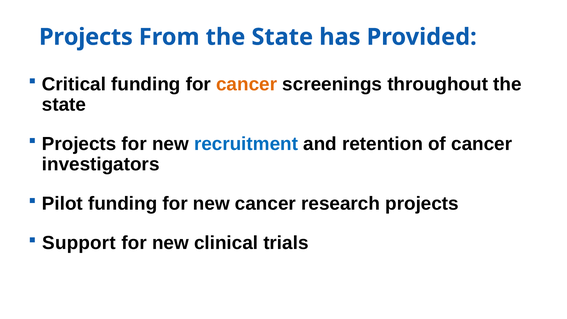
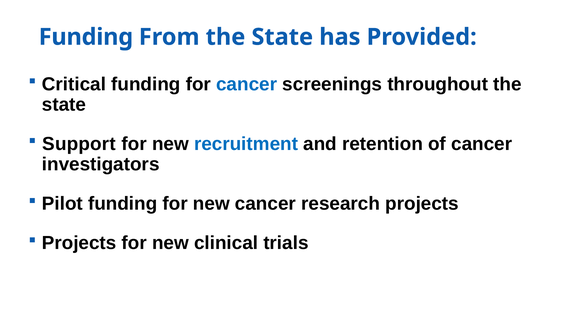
Projects at (86, 37): Projects -> Funding
cancer at (247, 84) colour: orange -> blue
Projects at (79, 144): Projects -> Support
Support at (79, 243): Support -> Projects
